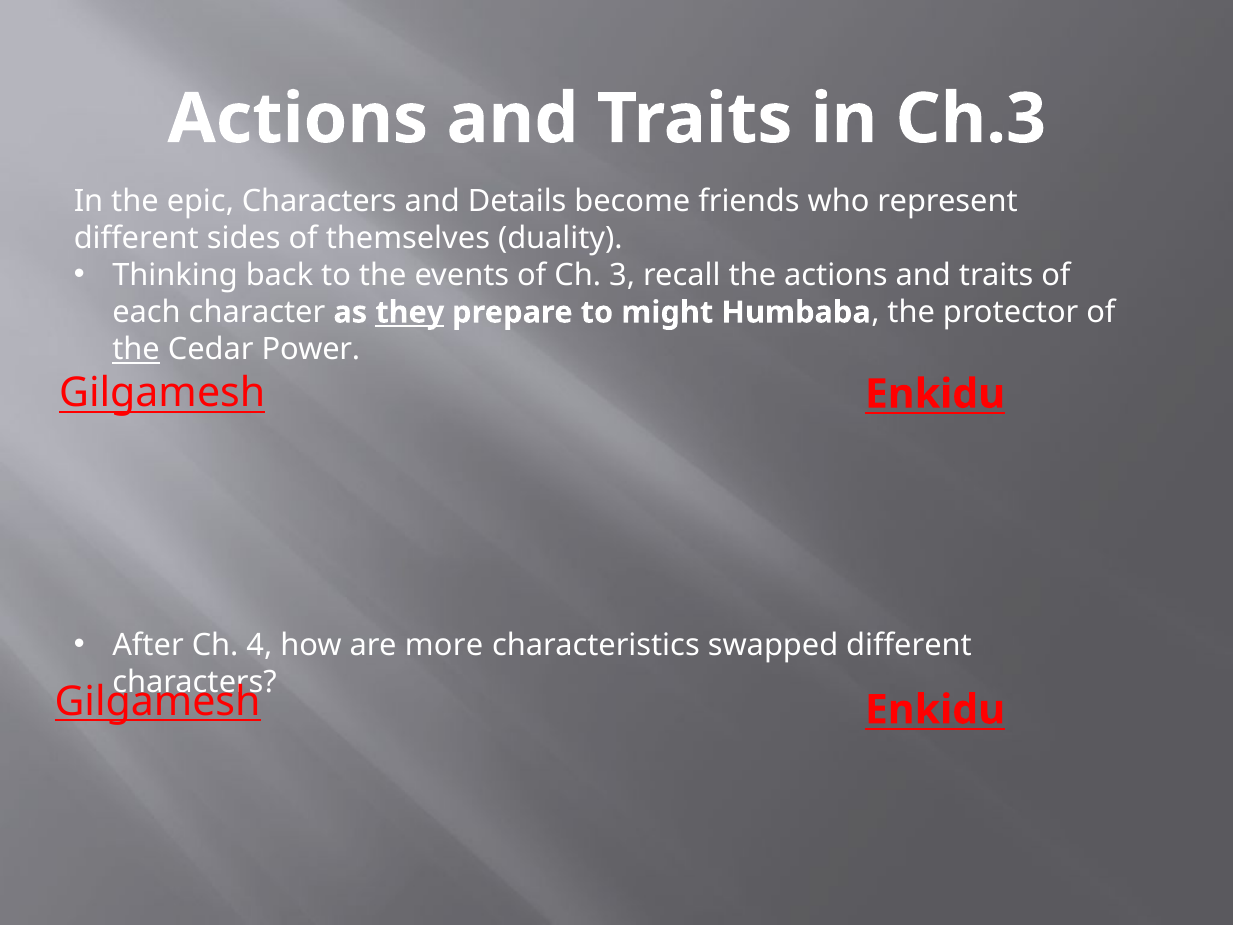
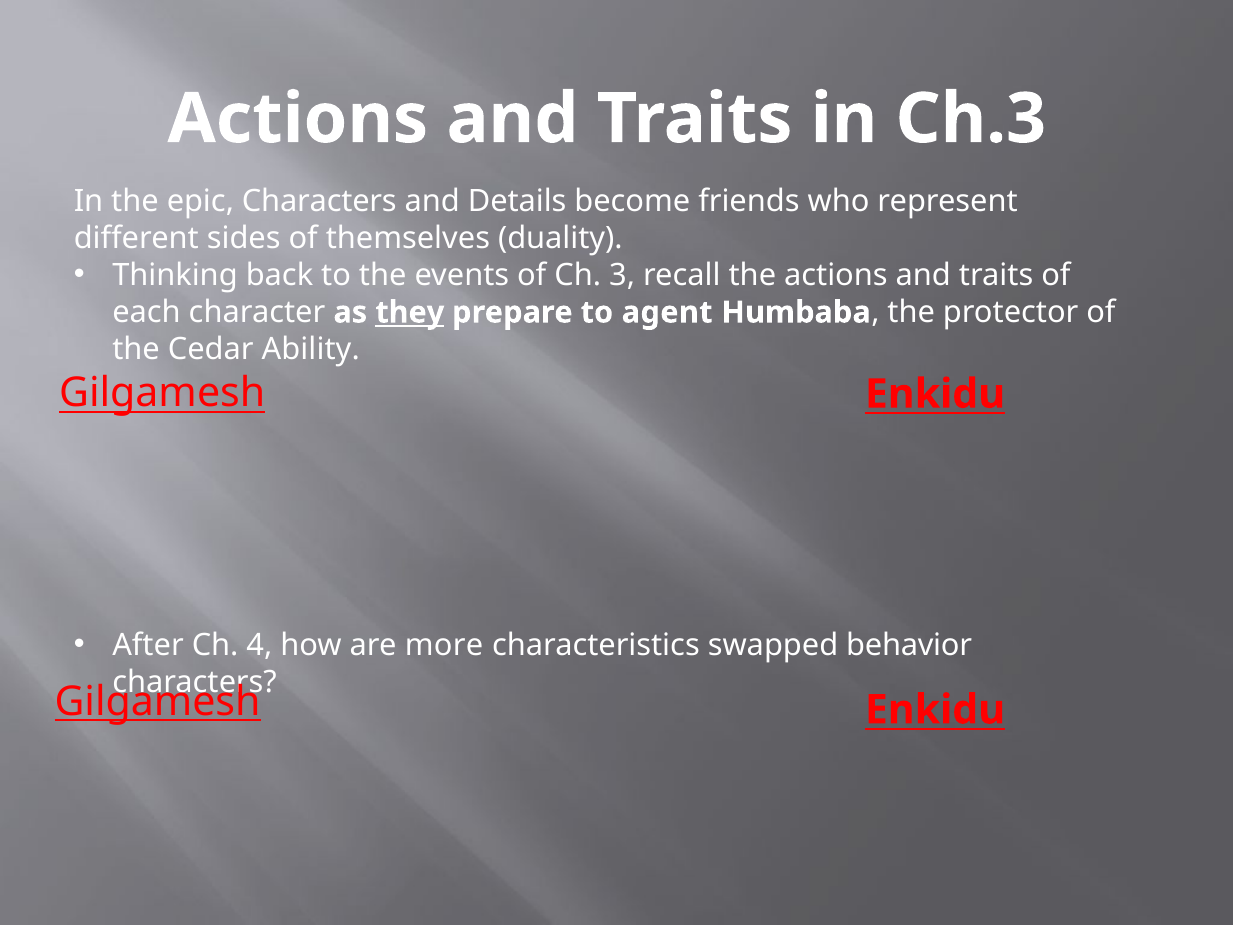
might: might -> agent
the at (136, 349) underline: present -> none
Power: Power -> Ability
swapped different: different -> behavior
